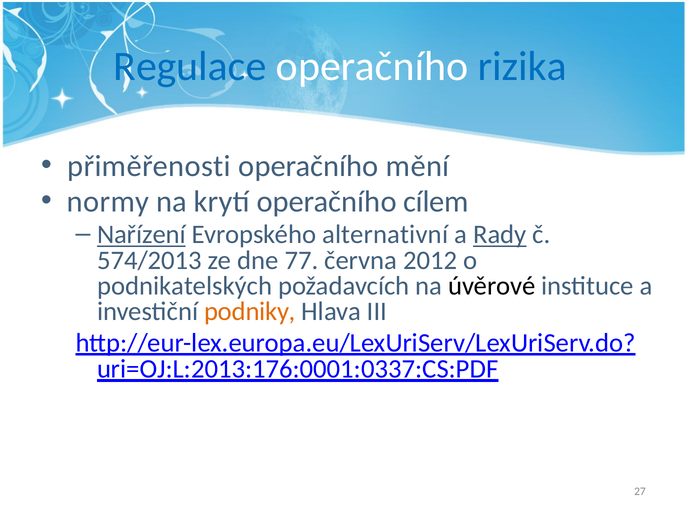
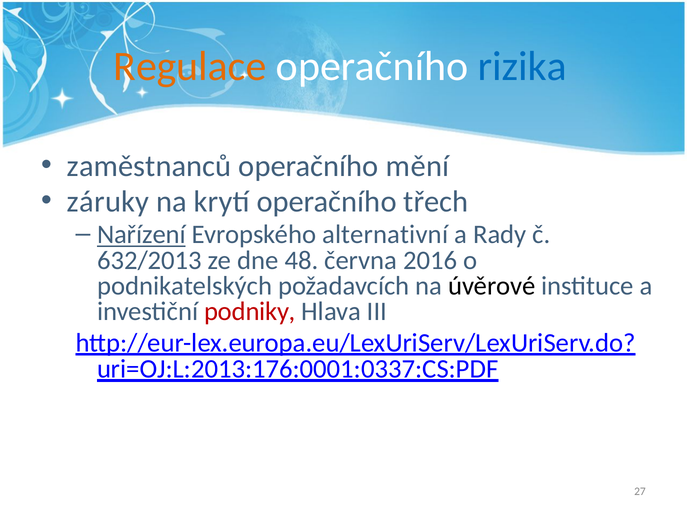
Regulace colour: blue -> orange
přiměřenosti: přiměřenosti -> zaměstnanců
normy: normy -> záruky
cílem: cílem -> třech
Rady underline: present -> none
574/2013: 574/2013 -> 632/2013
77: 77 -> 48
2012: 2012 -> 2016
podniky colour: orange -> red
